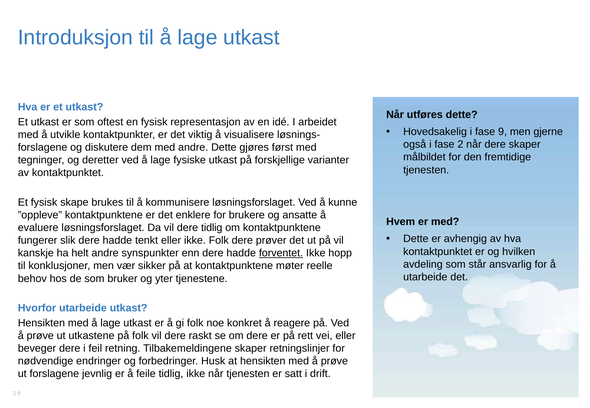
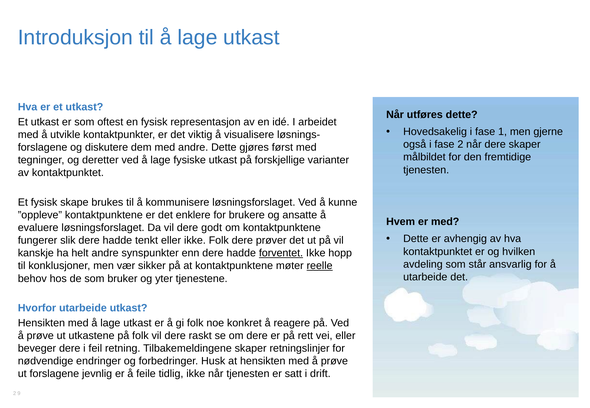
fase 9: 9 -> 1
dere tidlig: tidlig -> godt
reelle underline: none -> present
